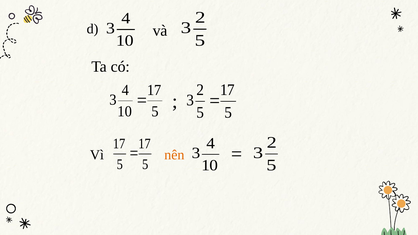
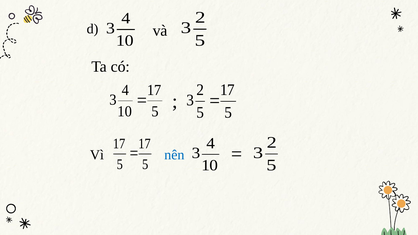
nên colour: orange -> blue
